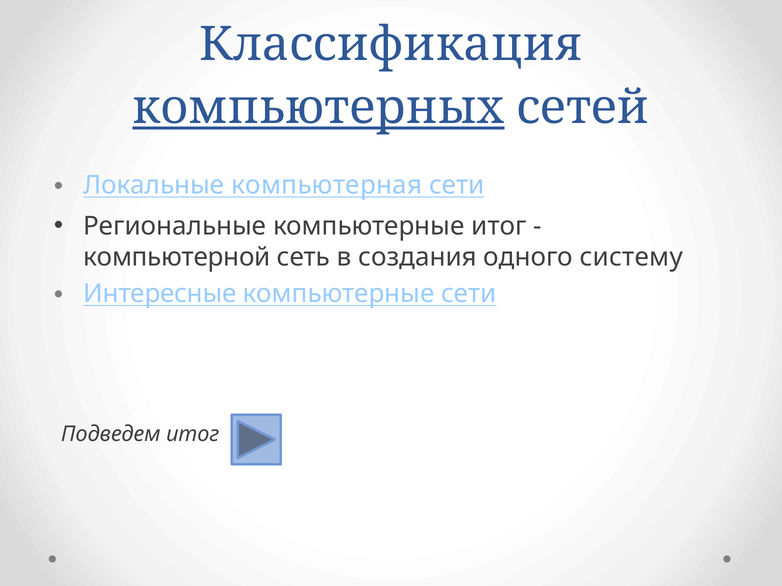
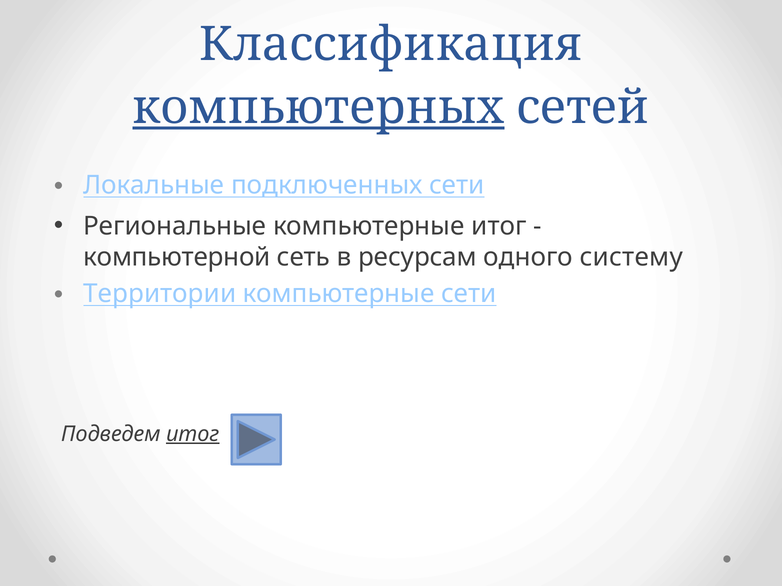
компьютерная: компьютерная -> подключенных
создания: создания -> ресурсам
Интересные: Интересные -> Территории
итог at (193, 434) underline: none -> present
